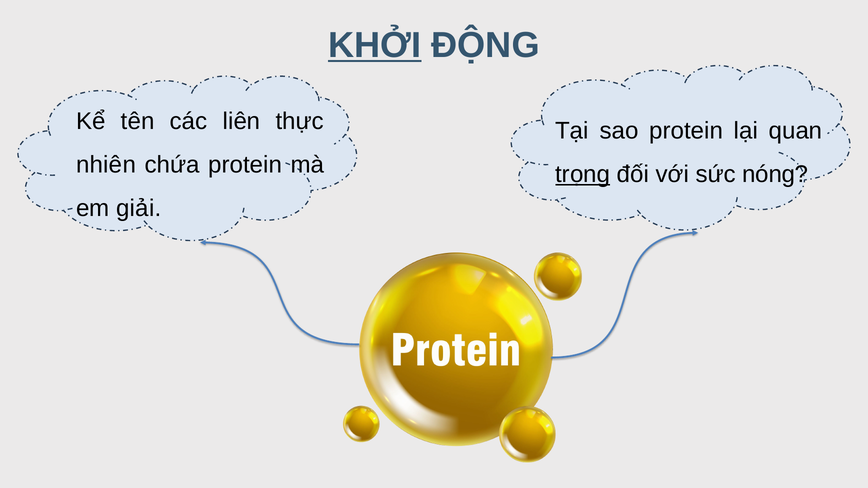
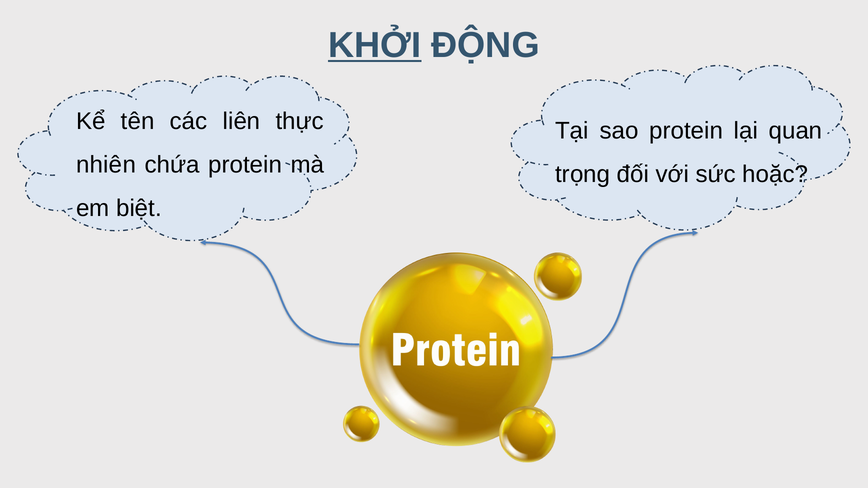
trọng underline: present -> none
nóng: nóng -> hoặc
giải: giải -> biệt
